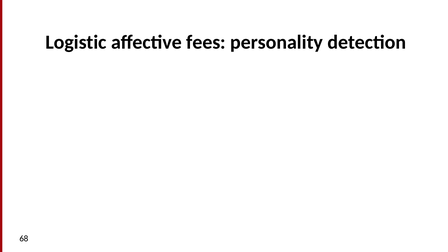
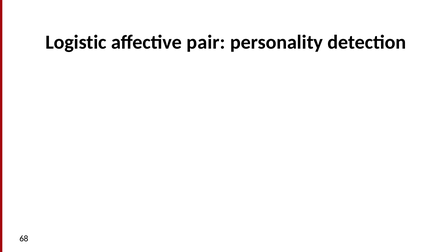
fees: fees -> pair
